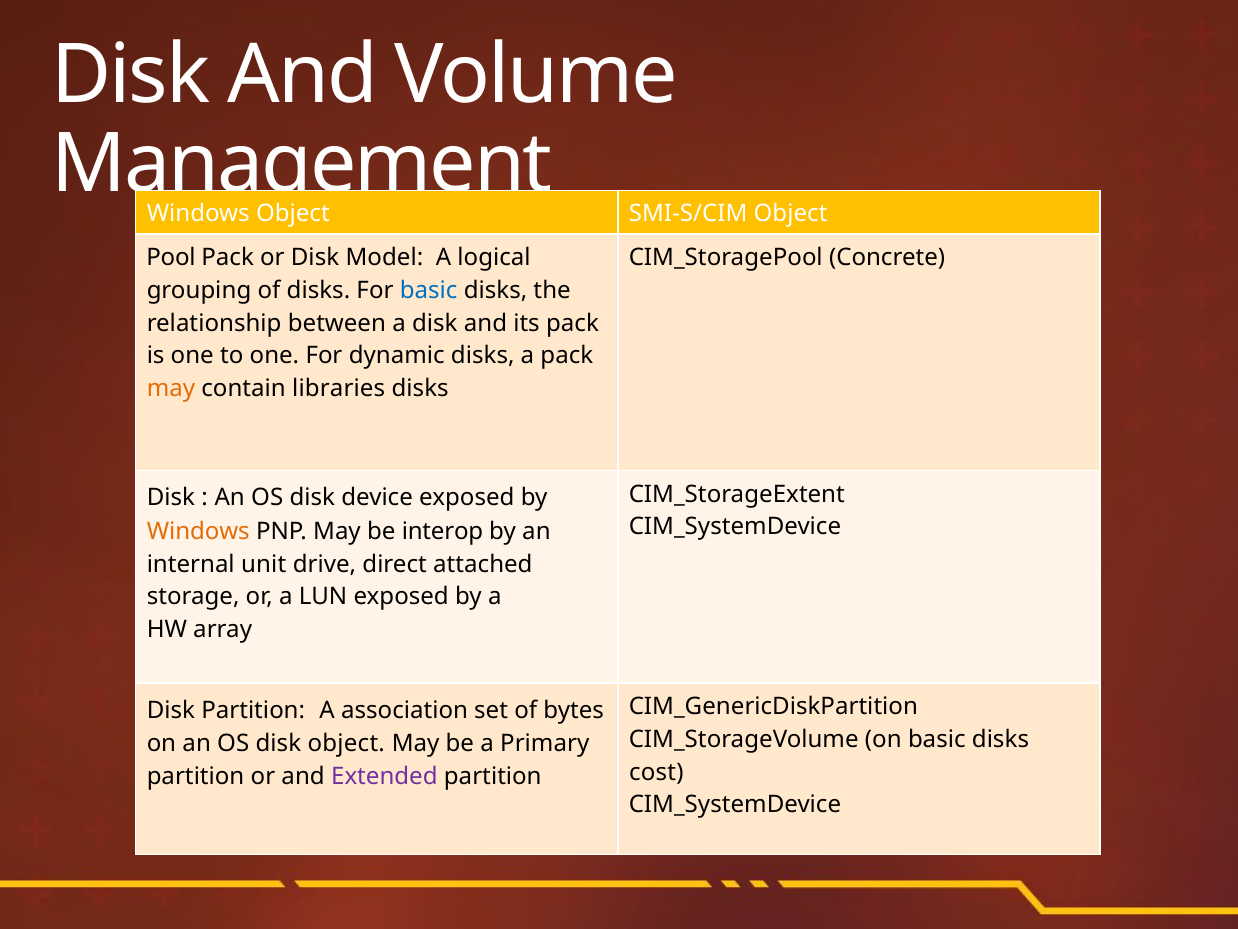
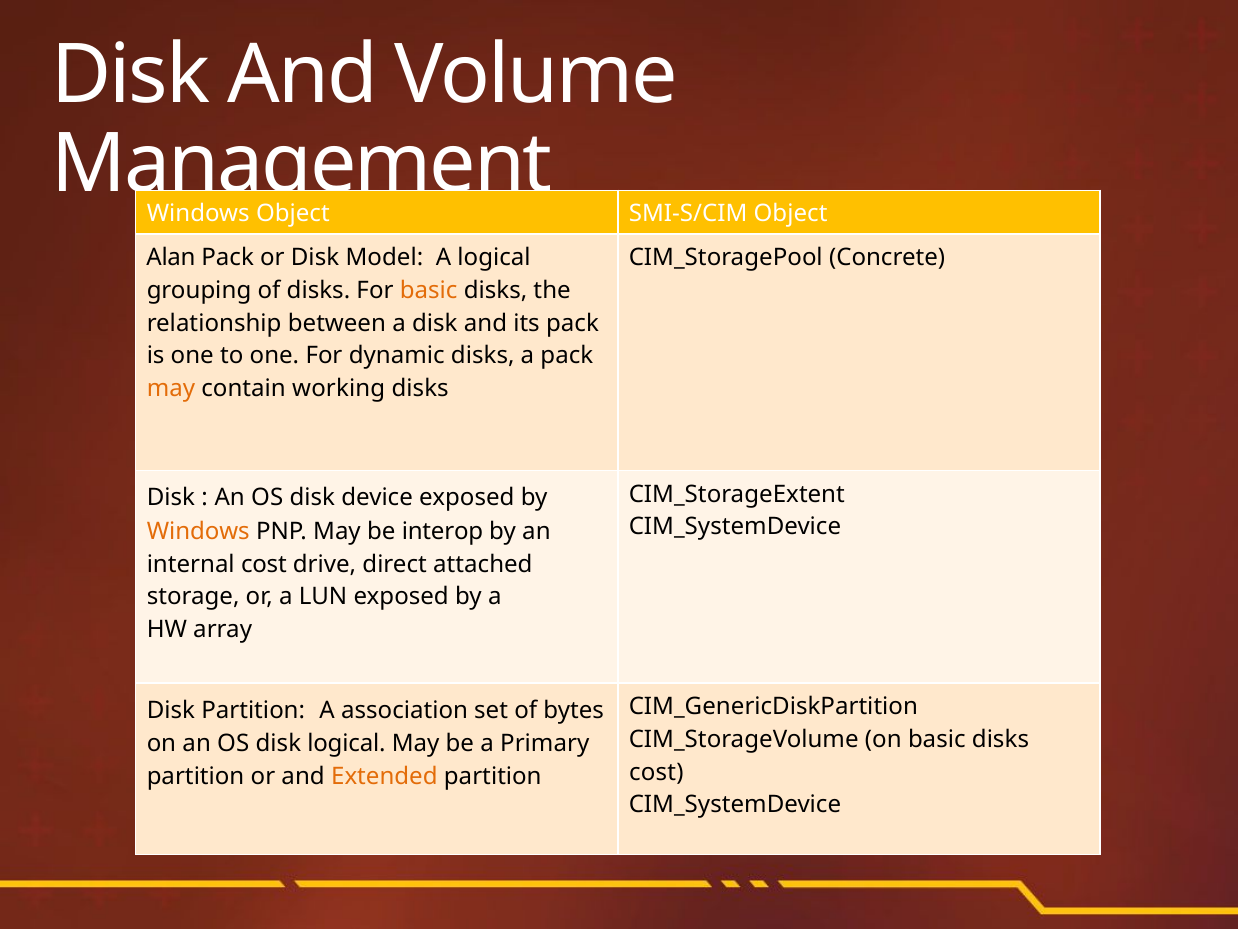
Pool: Pool -> Alan
basic at (429, 290) colour: blue -> orange
libraries: libraries -> working
internal unit: unit -> cost
disk object: object -> logical
Extended colour: purple -> orange
